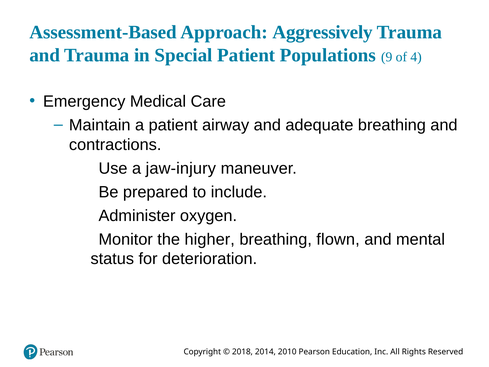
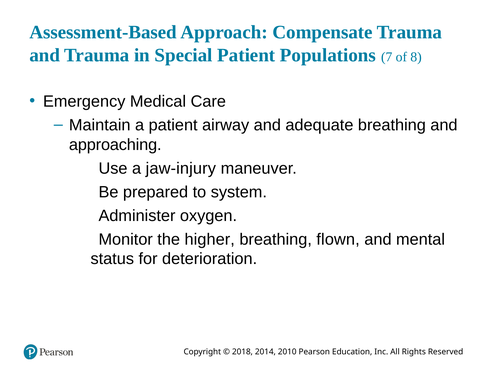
Aggressively: Aggressively -> Compensate
9: 9 -> 7
4: 4 -> 8
contractions: contractions -> approaching
include: include -> system
